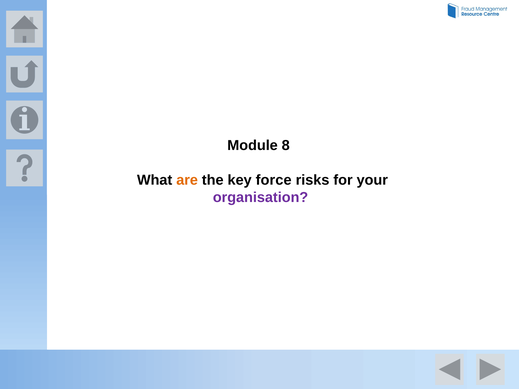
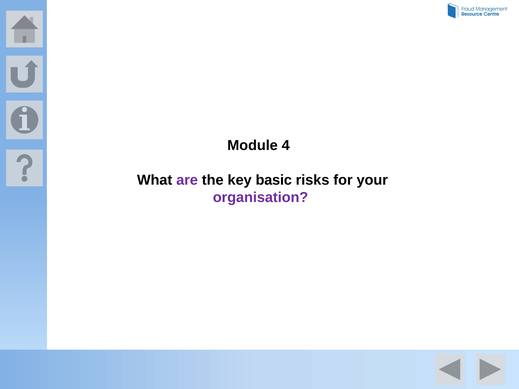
8: 8 -> 4
are colour: orange -> purple
force: force -> basic
